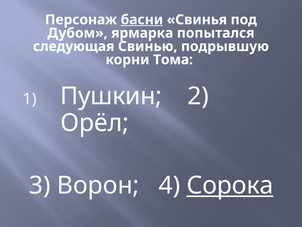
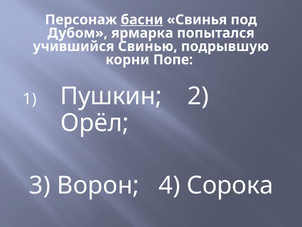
следующая: следующая -> учившийся
Тома: Тома -> Попе
Сорока underline: present -> none
